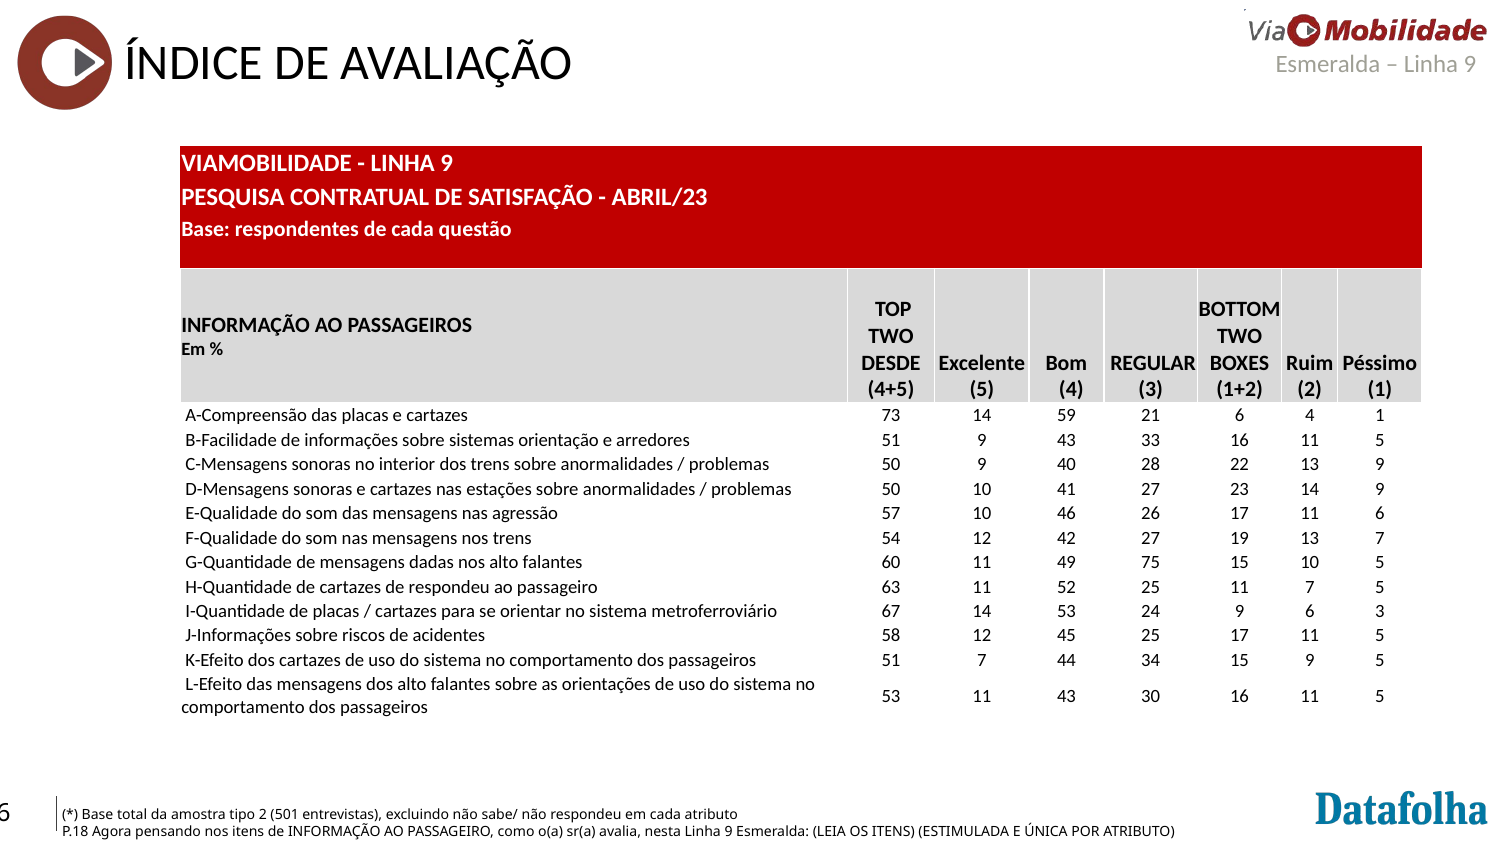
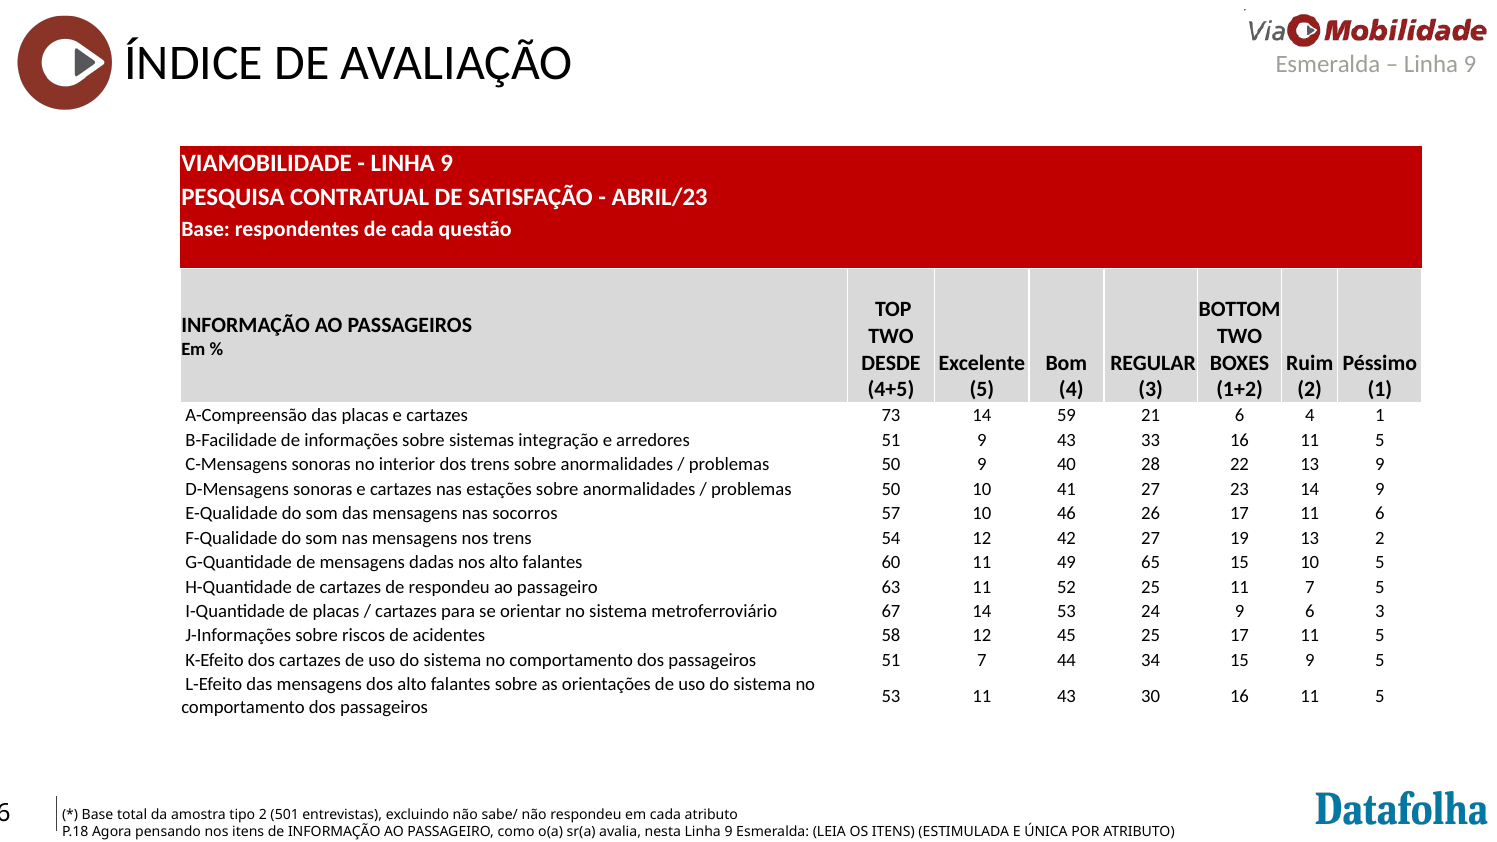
orientação: orientação -> integração
agressão: agressão -> socorros
13 7: 7 -> 2
75: 75 -> 65
